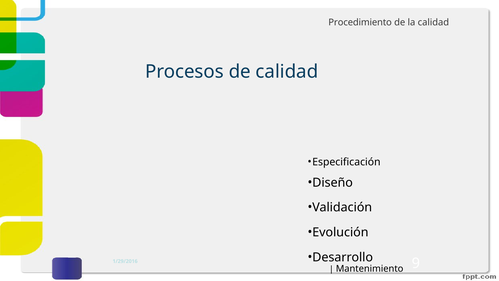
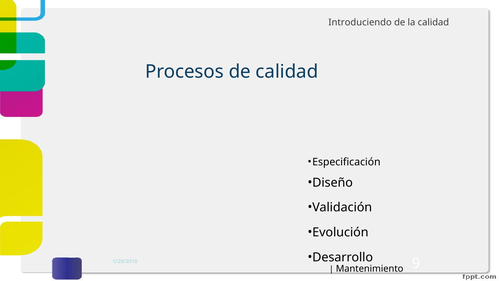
Procedimiento: Procedimiento -> Introduciendo
